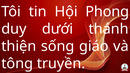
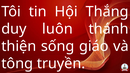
Phong: Phong -> Thắng
dưới: dưới -> luôn
